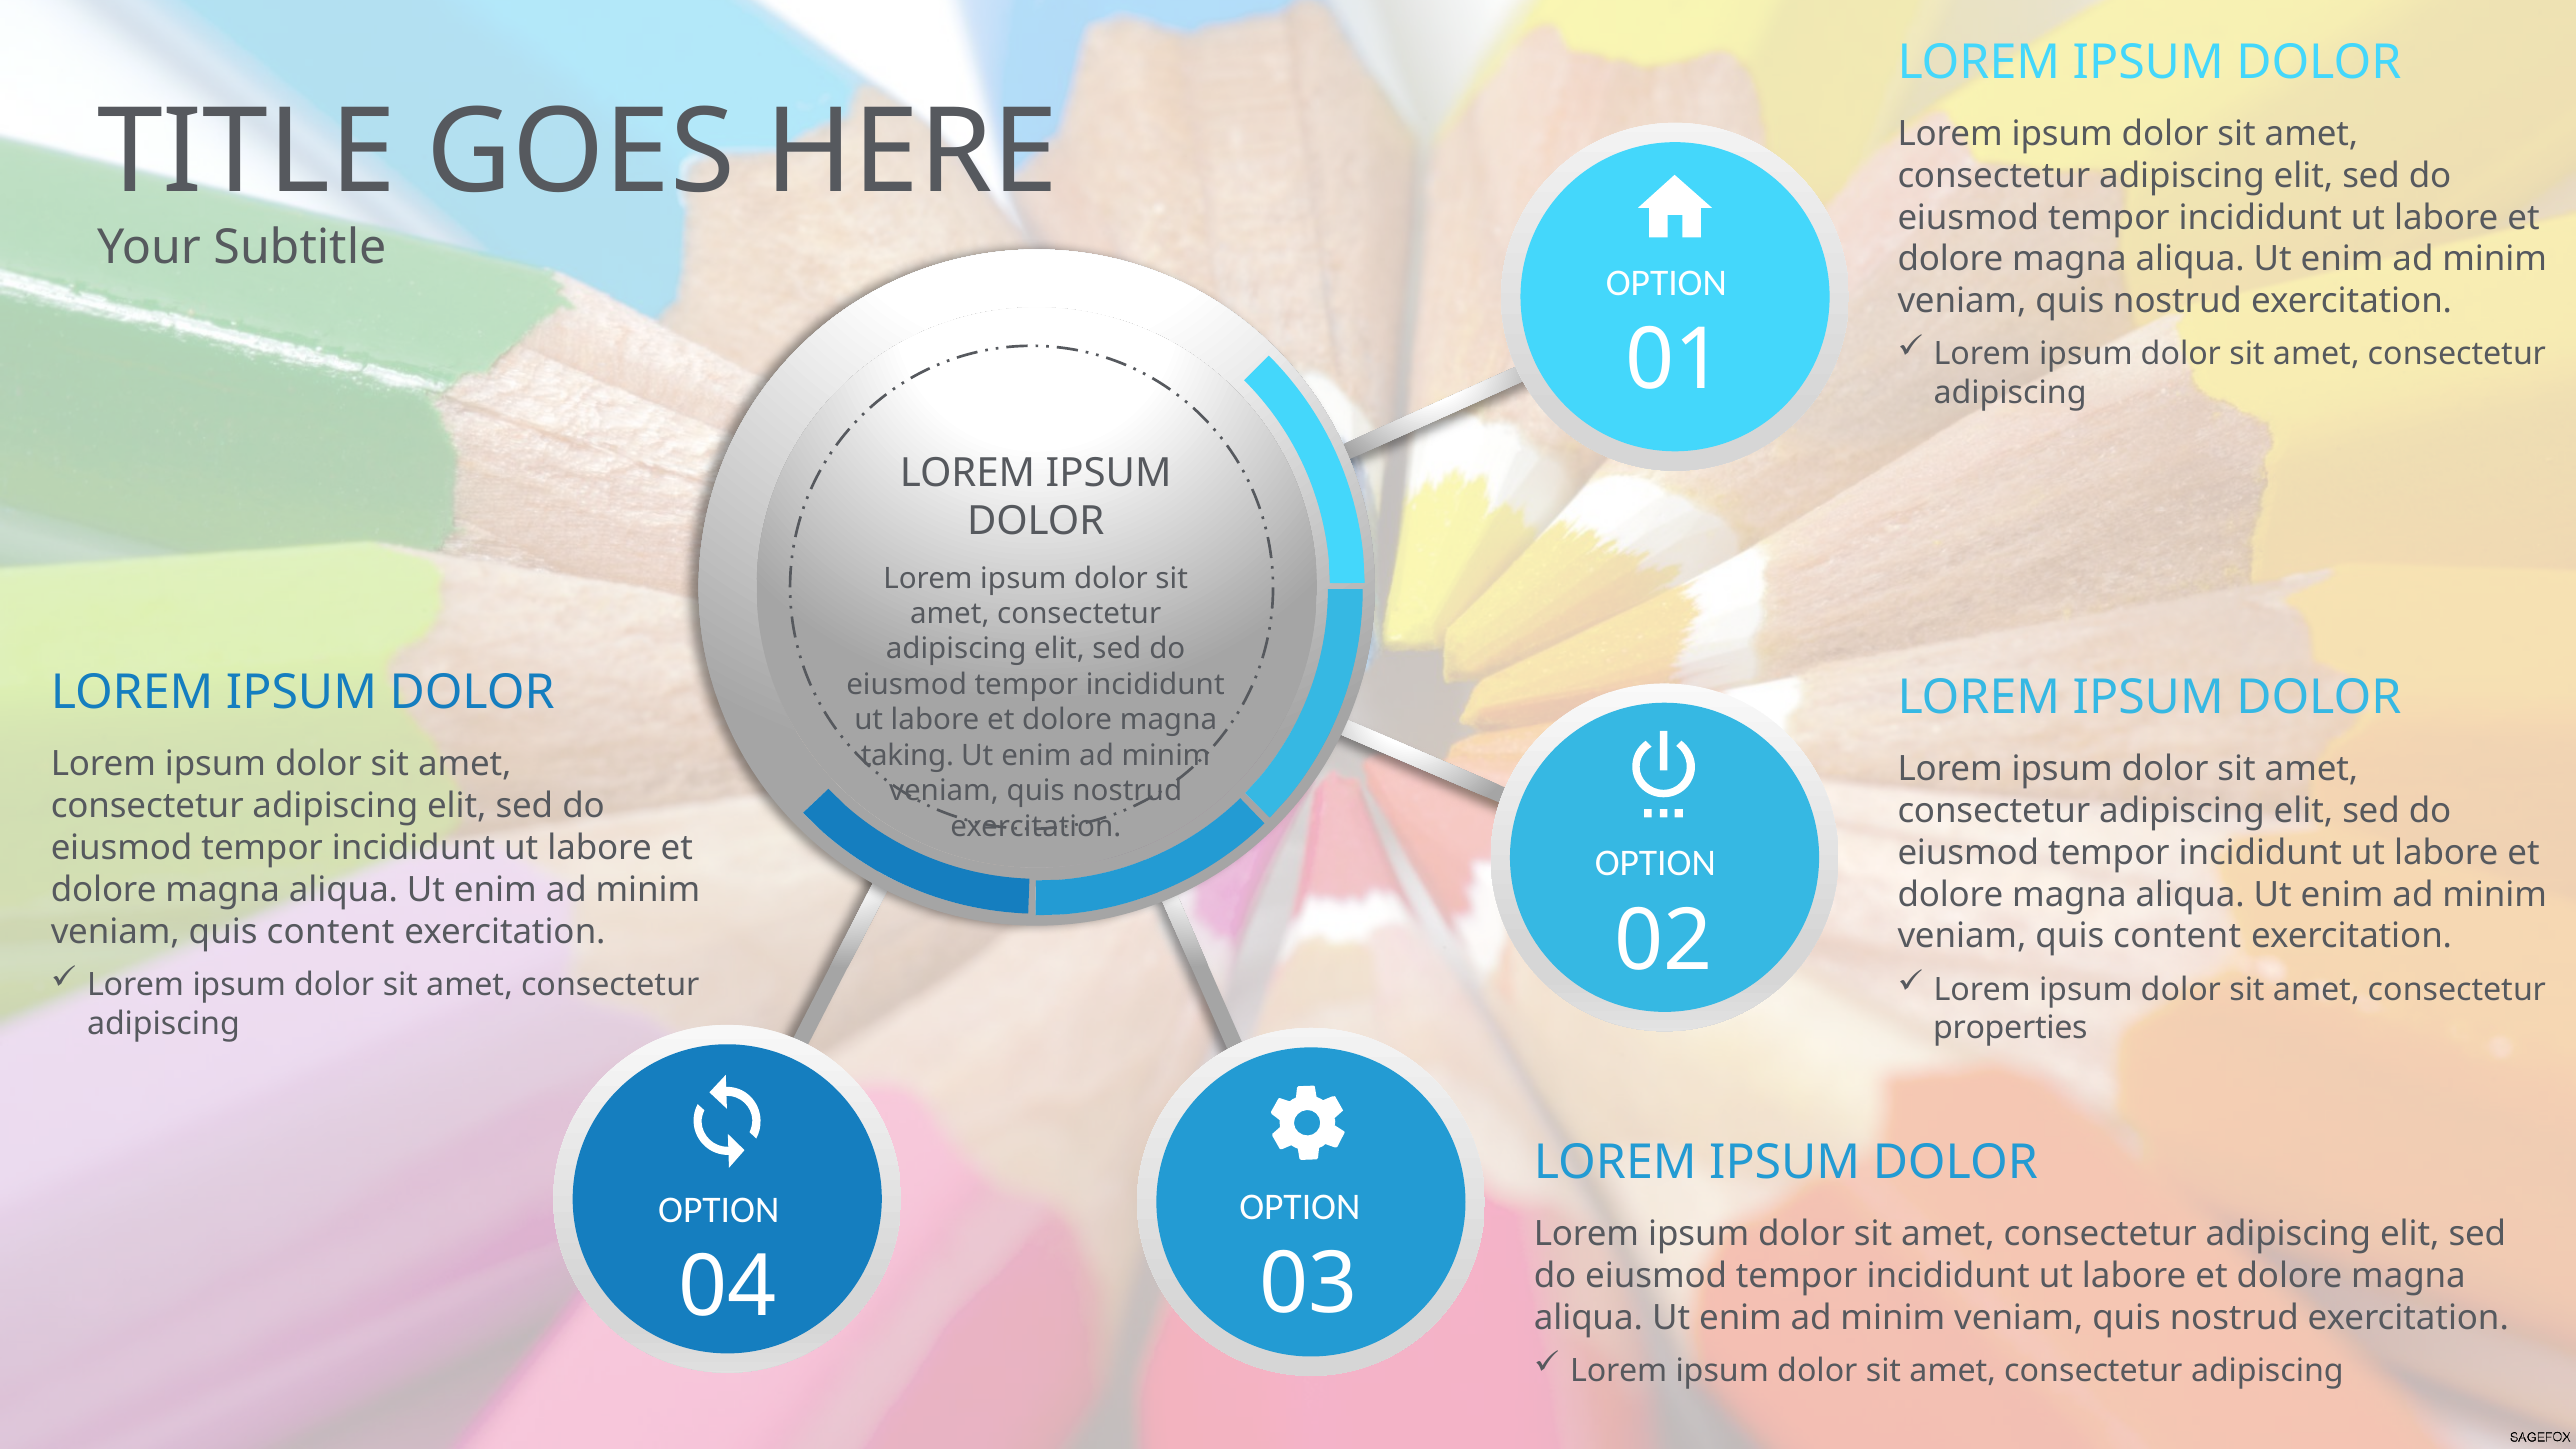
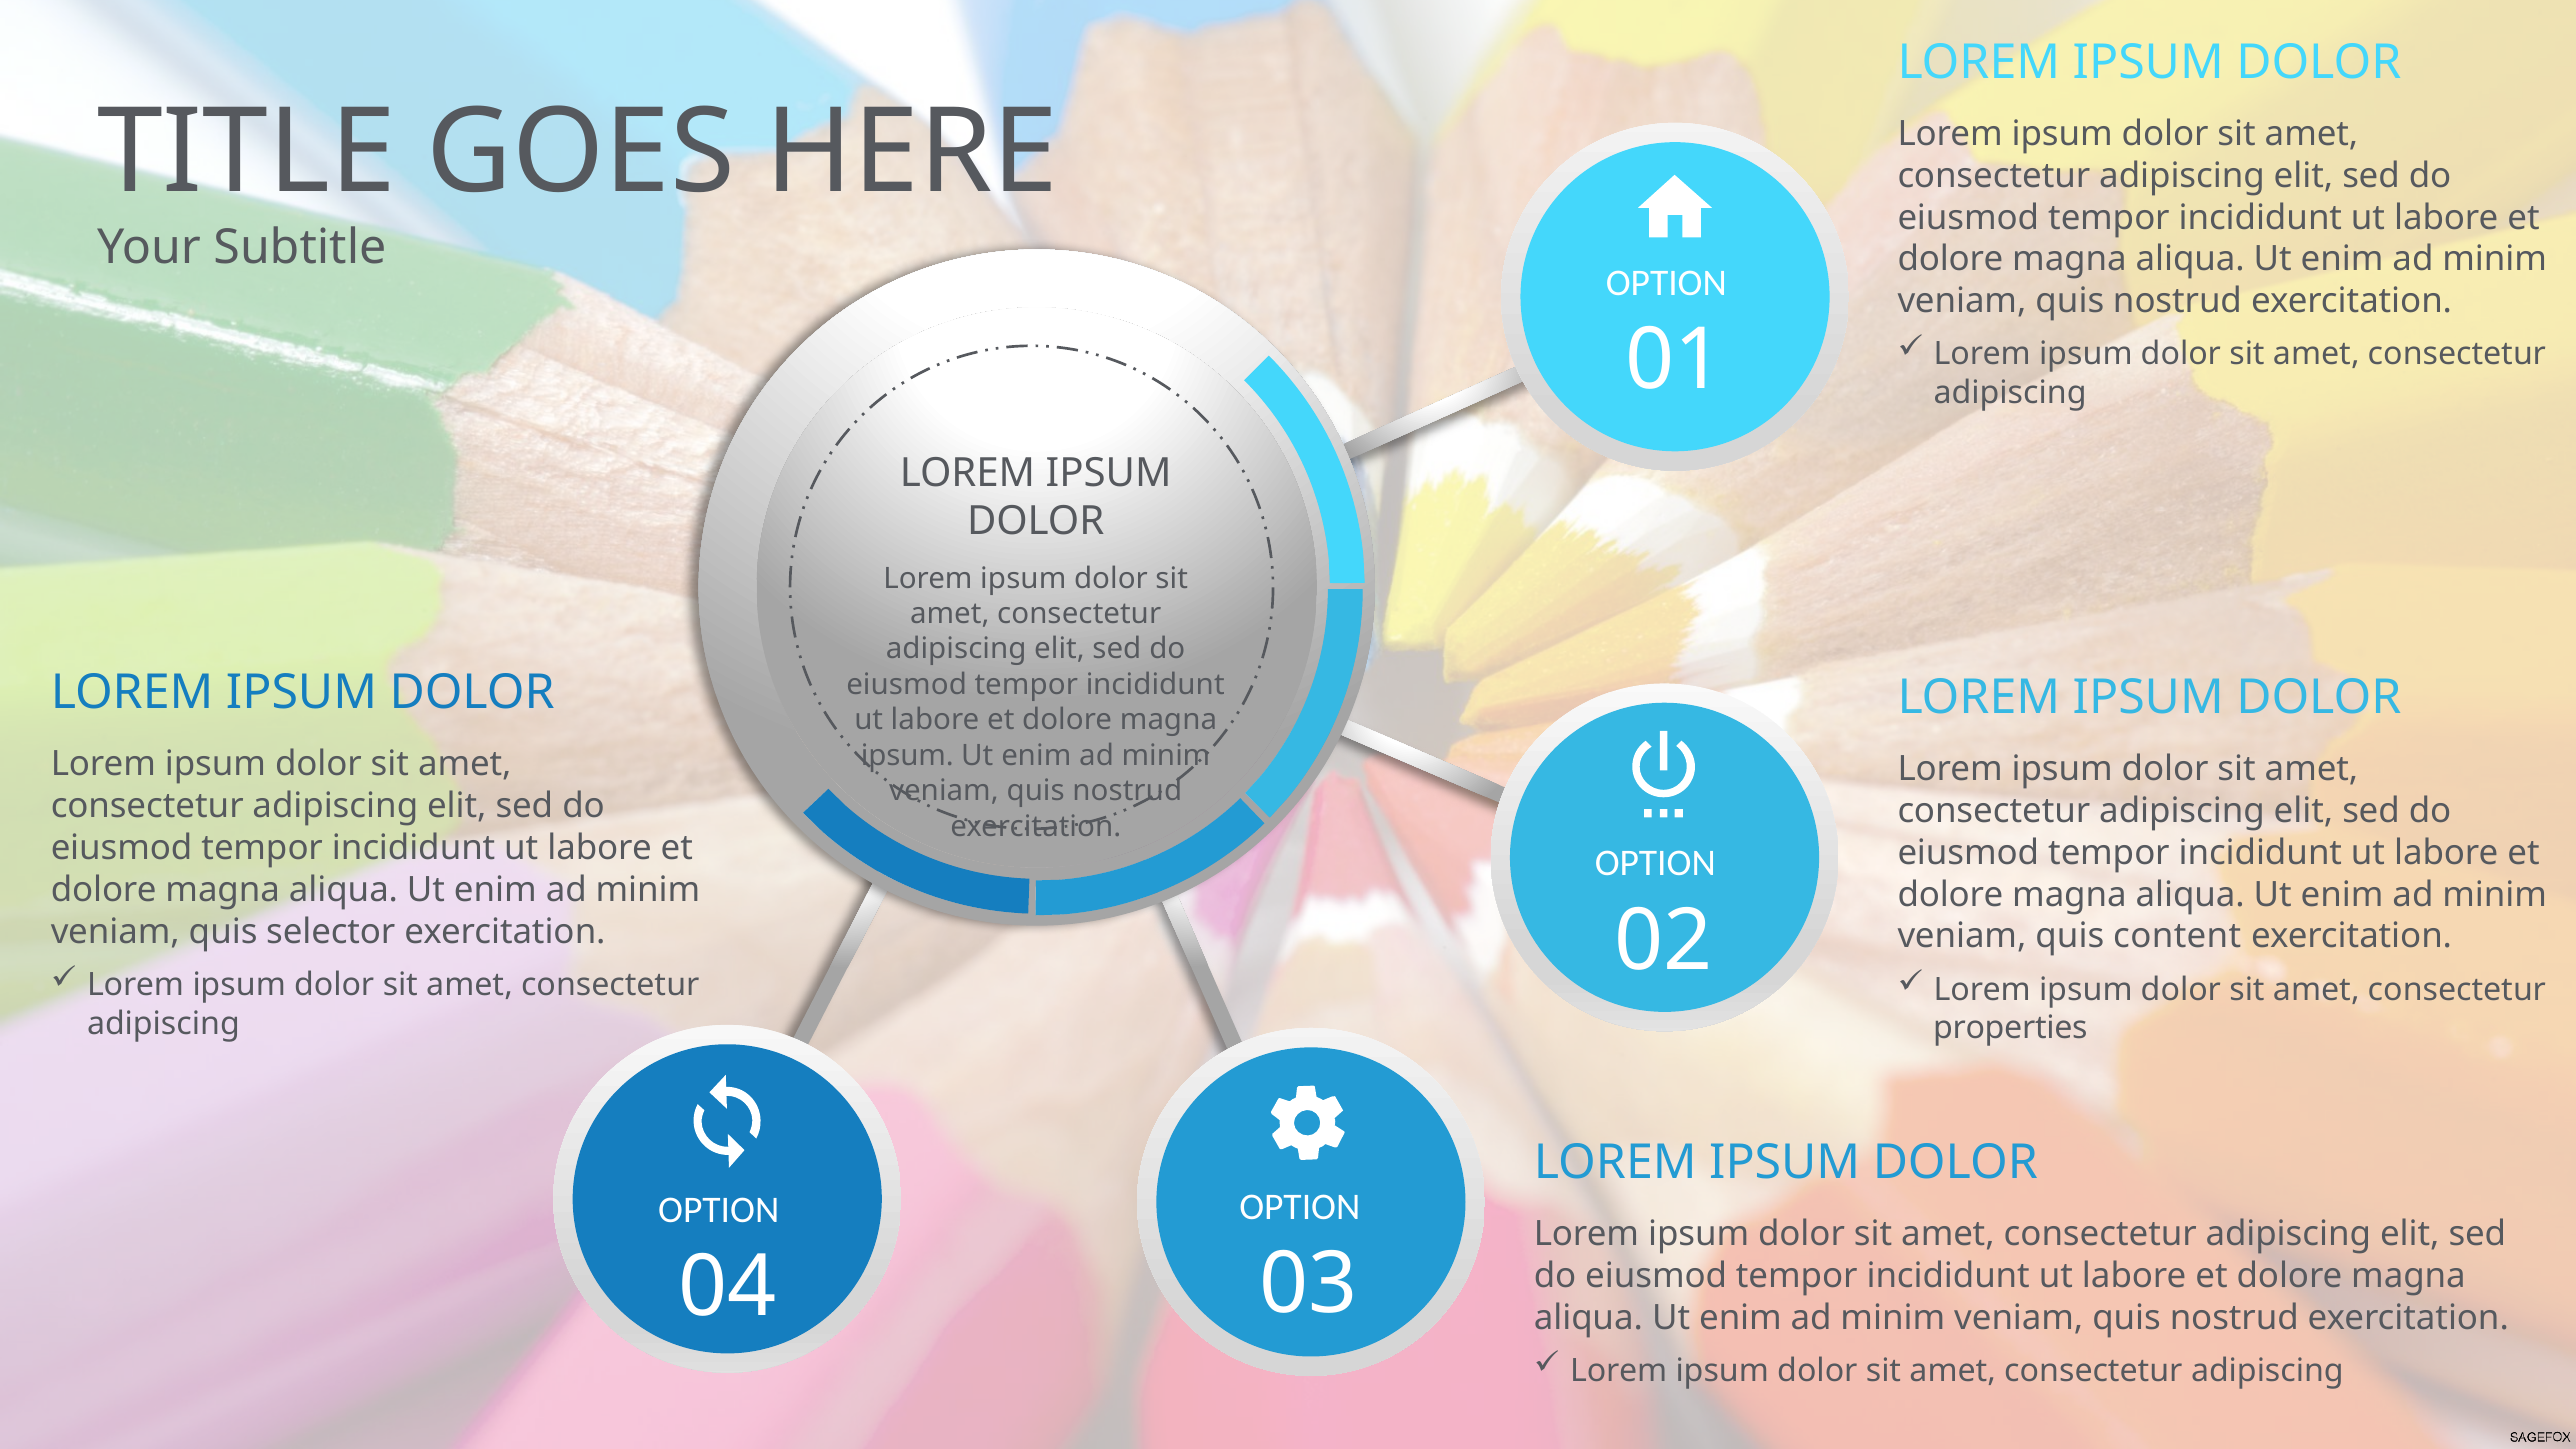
taking at (907, 756): taking -> ipsum
content at (331, 932): content -> selector
